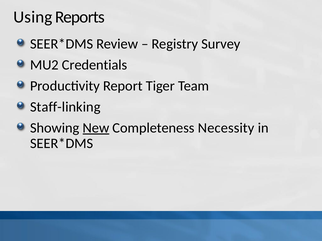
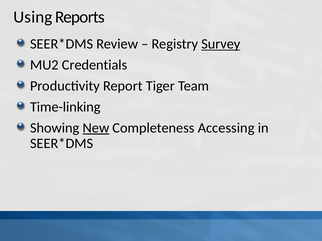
Survey underline: none -> present
Staff-linking: Staff-linking -> Time-linking
Necessity: Necessity -> Accessing
